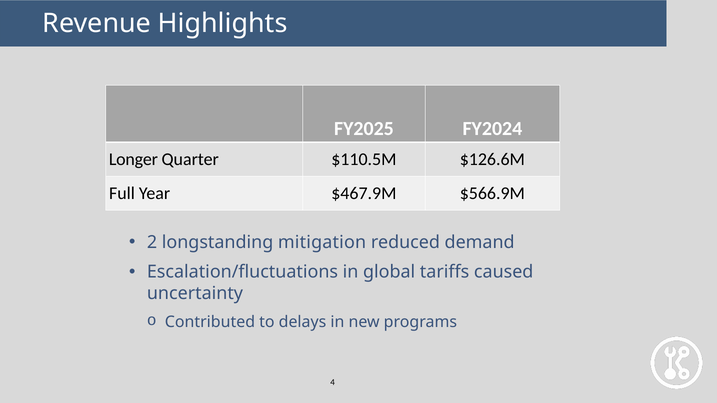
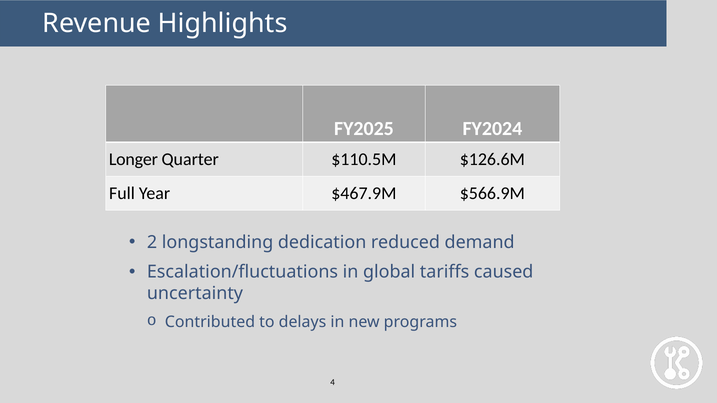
mitigation: mitigation -> dedication
